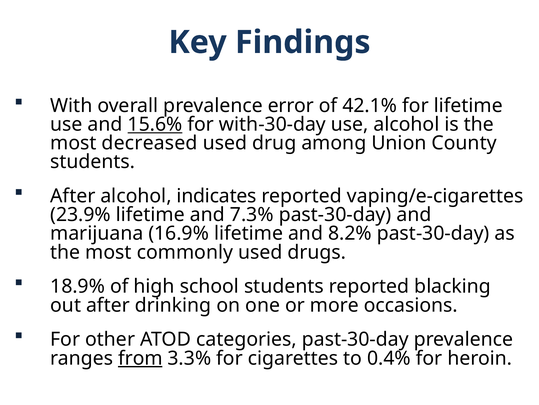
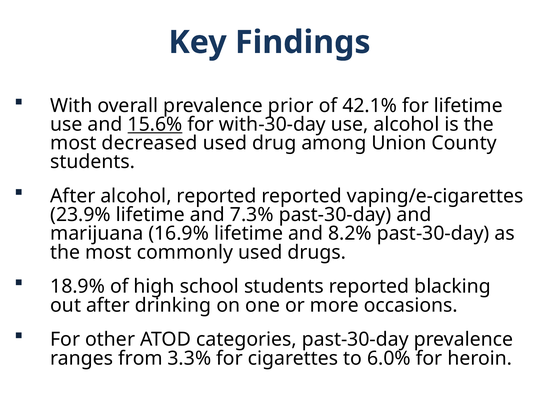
error: error -> prior
alcohol indicates: indicates -> reported
from underline: present -> none
0.4%: 0.4% -> 6.0%
